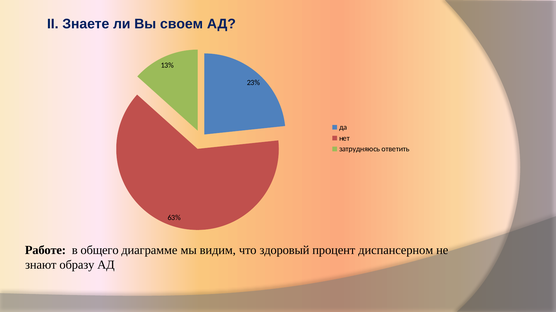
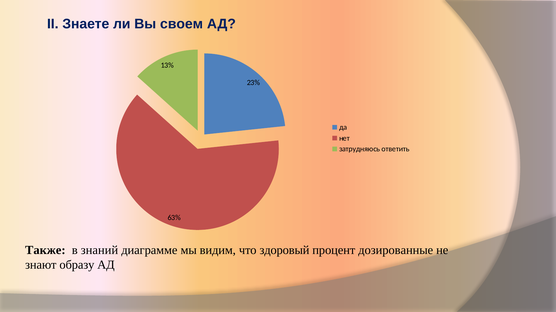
Работе: Работе -> Также
общего: общего -> знаний
диспансерном: диспансерном -> дозированные
